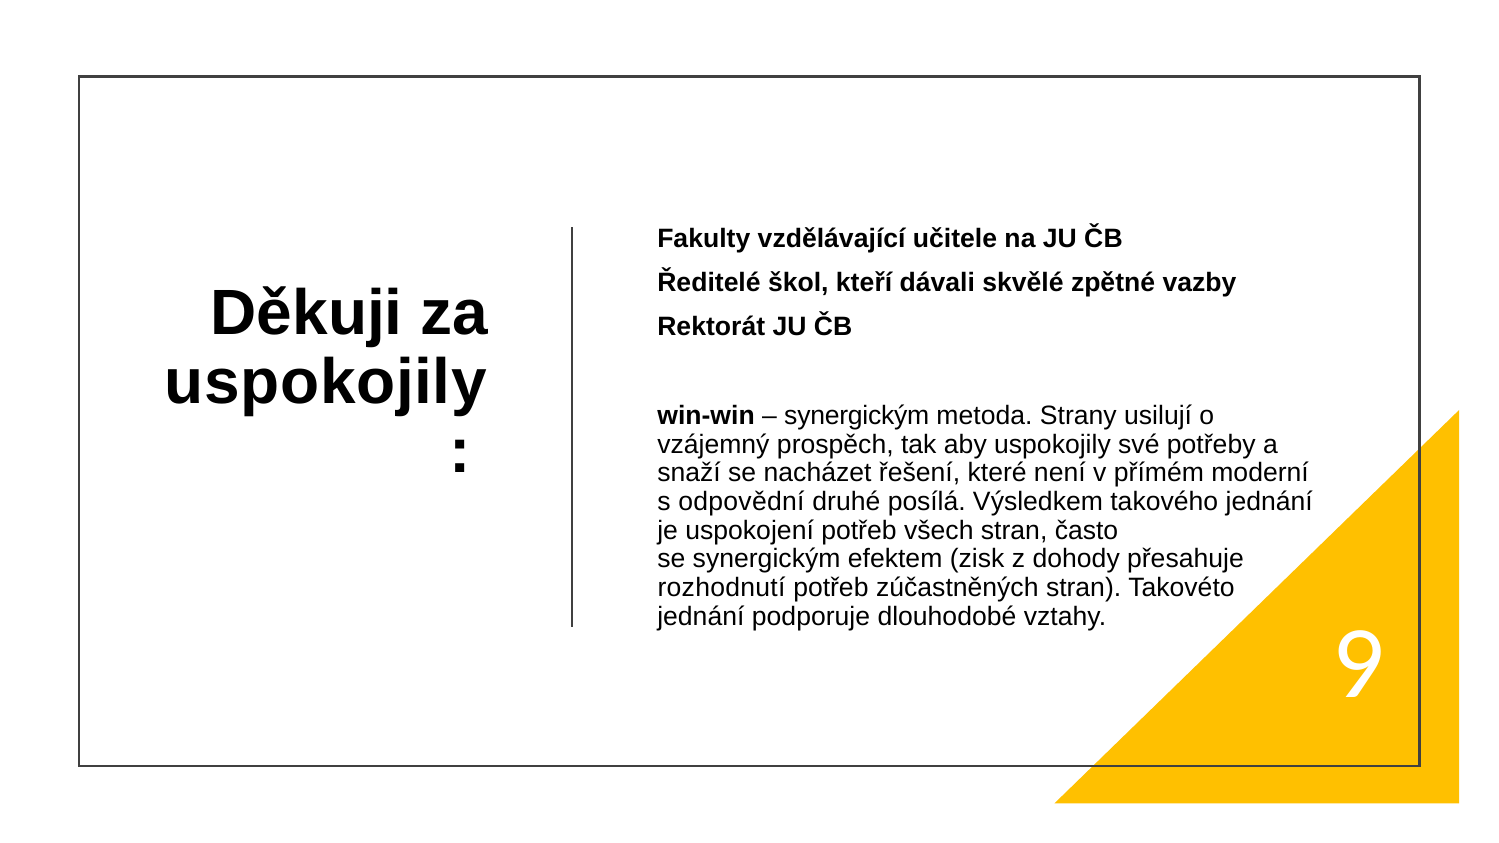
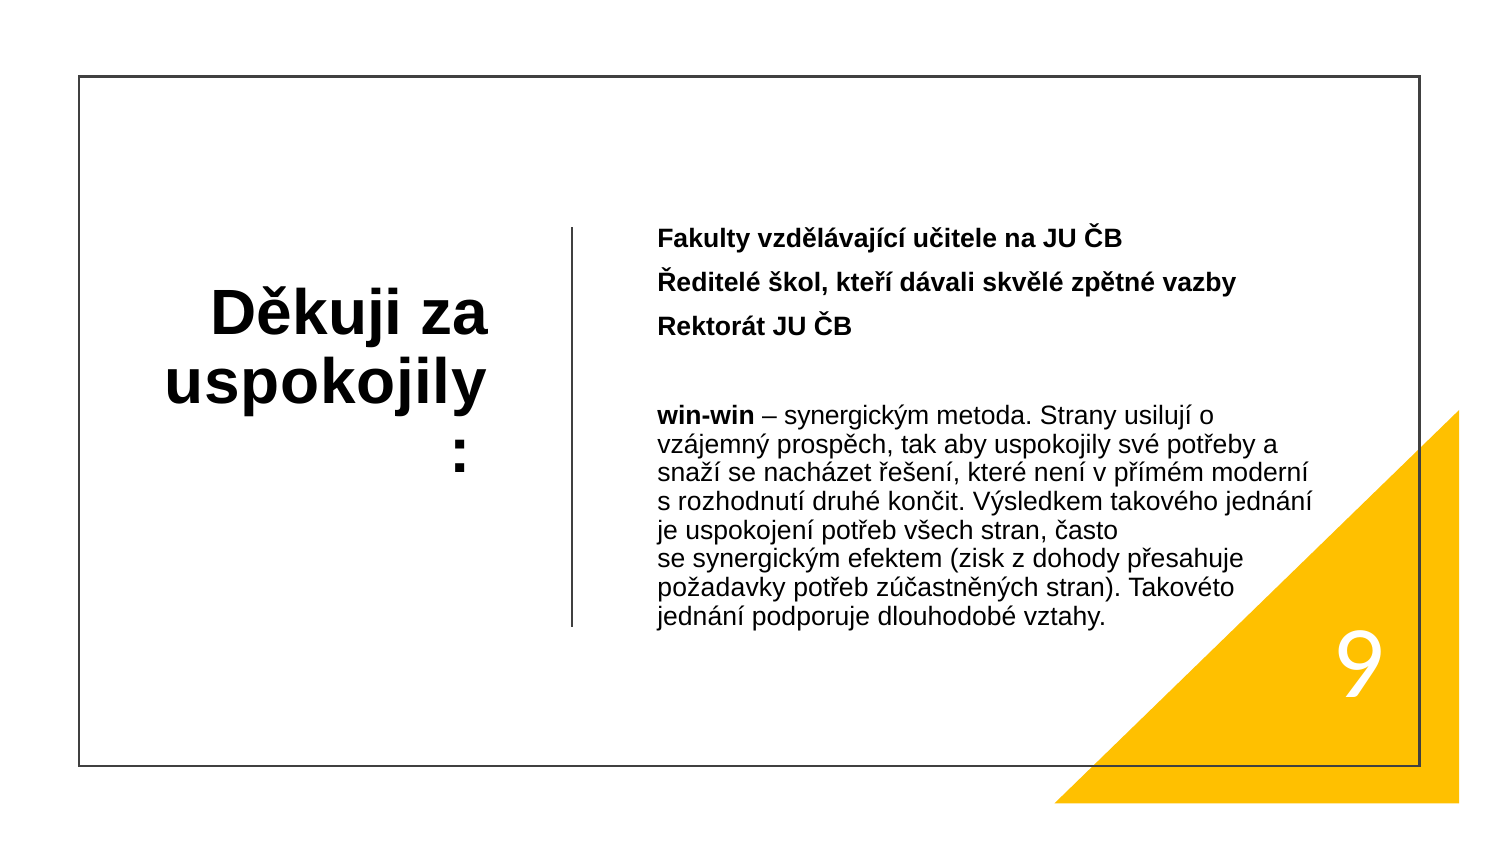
odpovědní: odpovědní -> rozhodnutí
posílá: posílá -> končit
rozhodnutí: rozhodnutí -> požadavky
